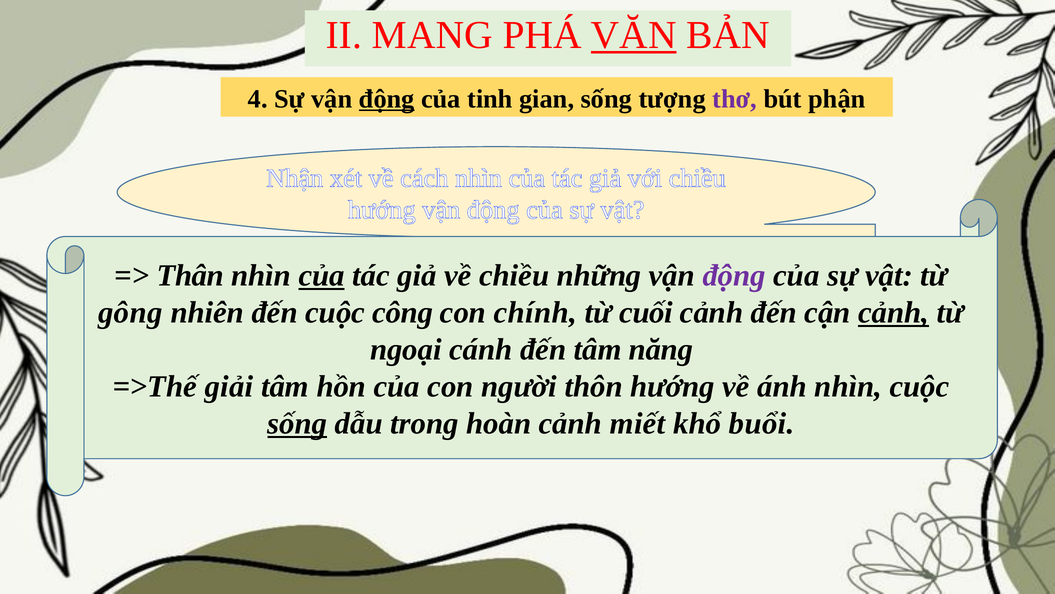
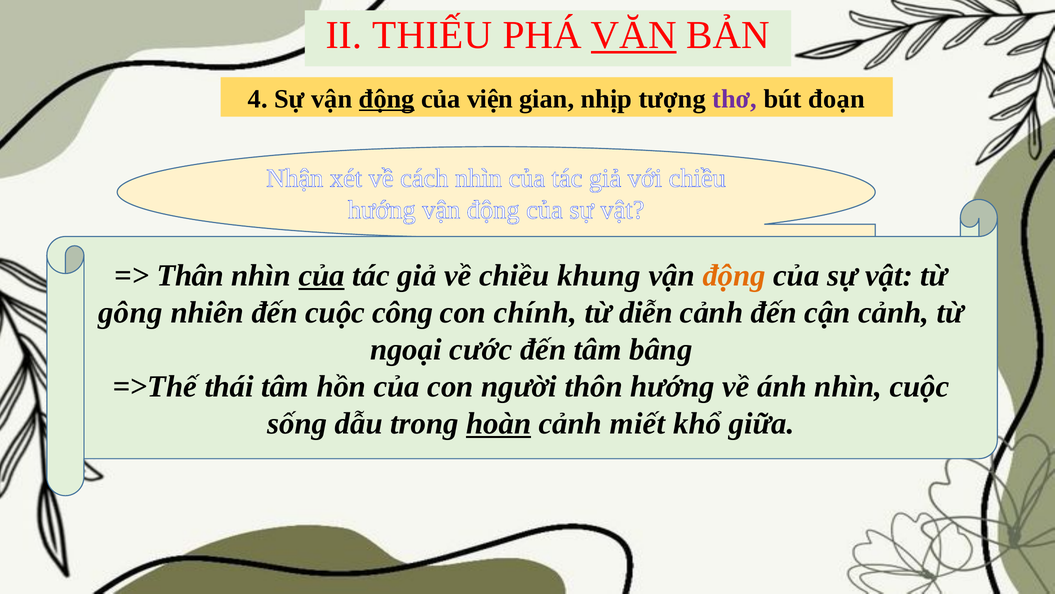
MANG: MANG -> THIẾU
tinh: tinh -> viện
gian sống: sống -> nhịp
phận: phận -> đoạn
những: những -> khung
động at (734, 276) colour: purple -> orange
cuối: cuối -> diễn
cảnh at (894, 312) underline: present -> none
cánh: cánh -> cước
năng: năng -> bâng
giải: giải -> thái
sống at (297, 423) underline: present -> none
hoàn underline: none -> present
buổi: buổi -> giữa
